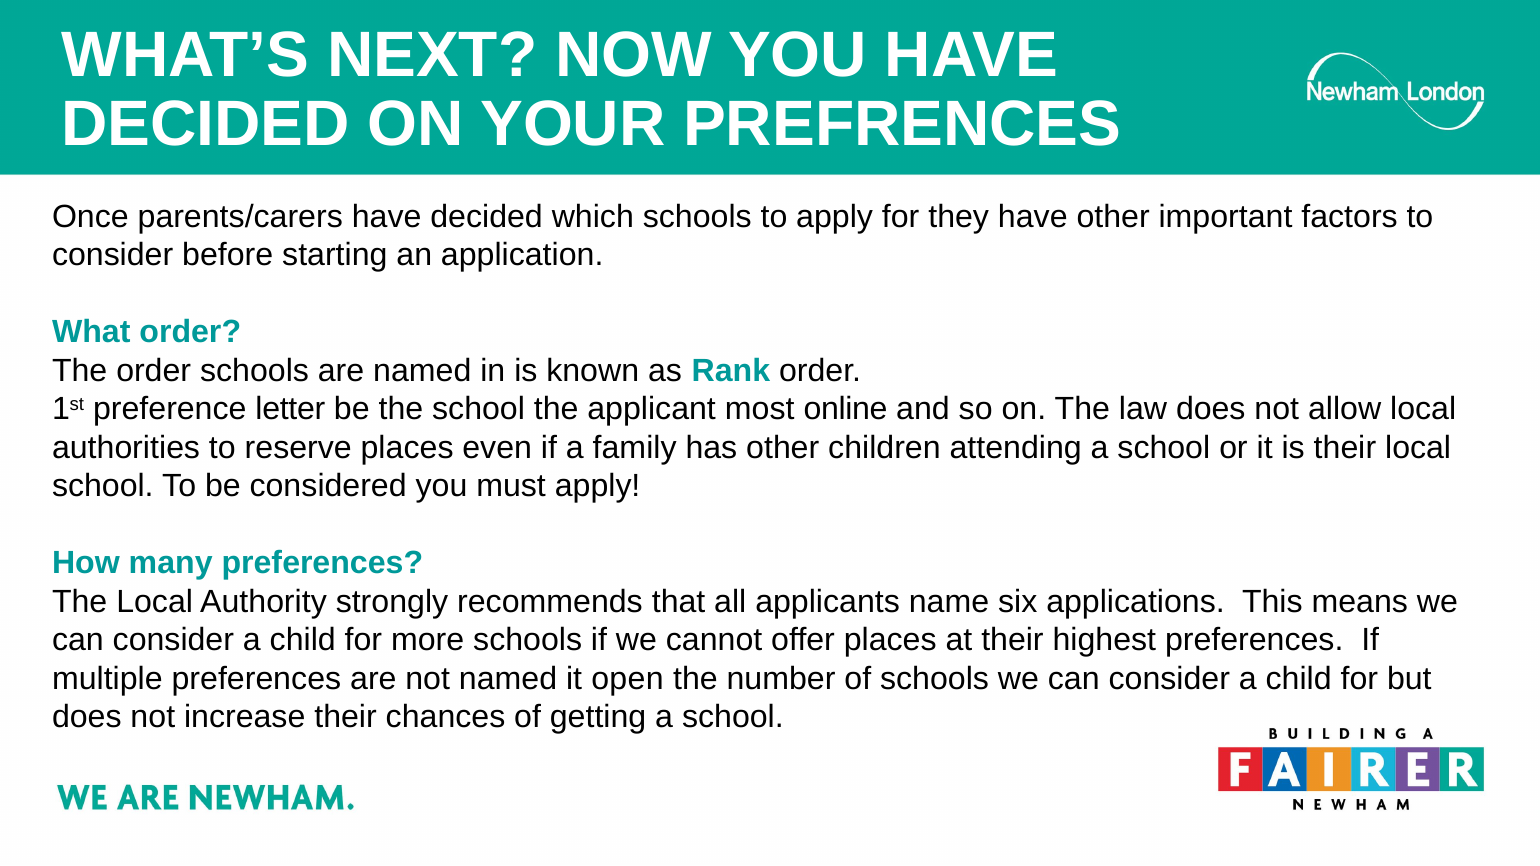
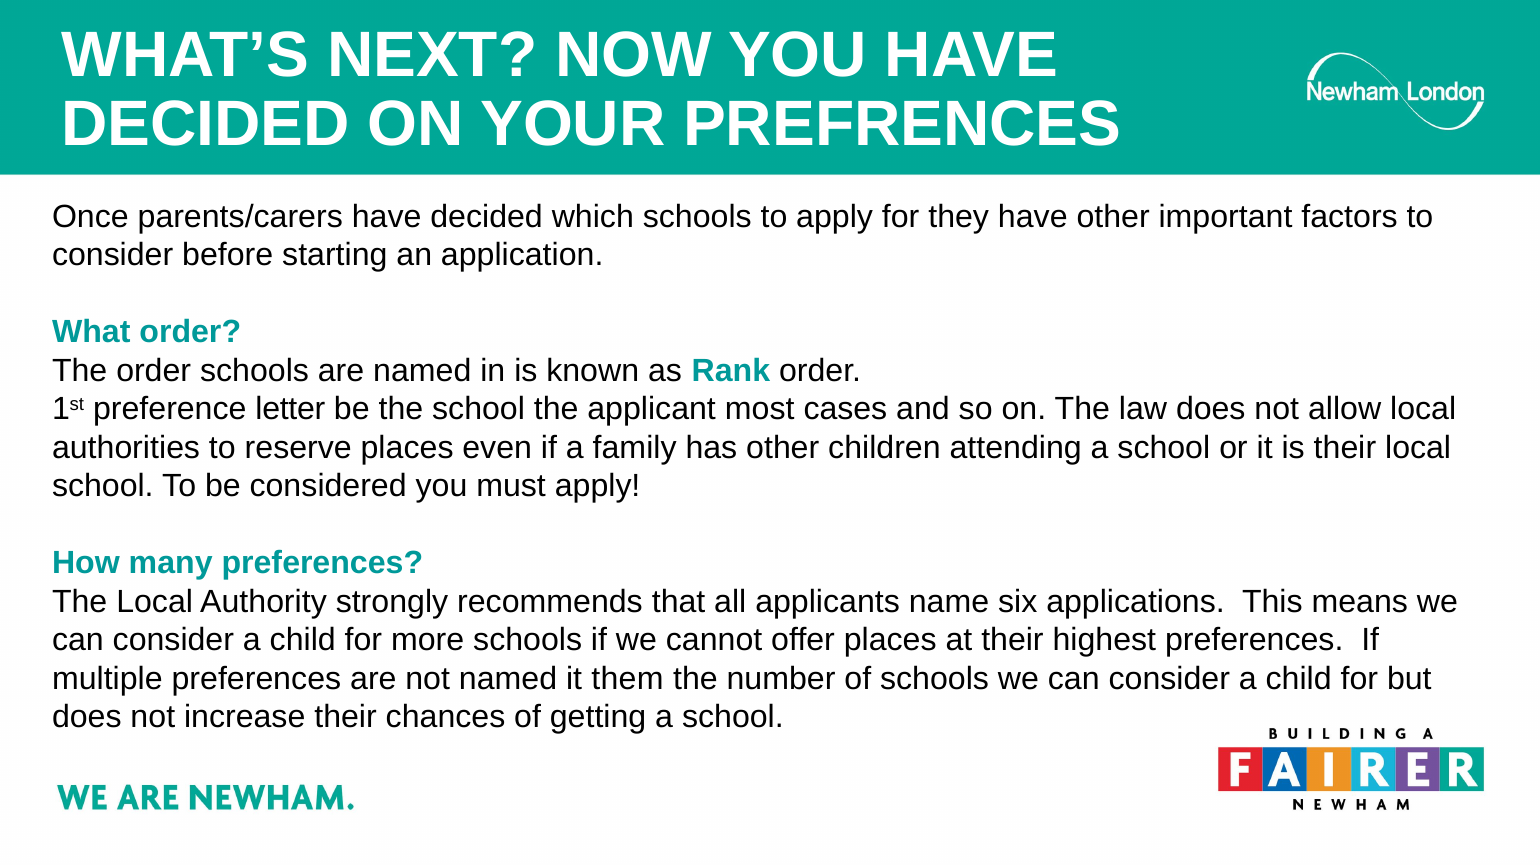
online: online -> cases
open: open -> them
